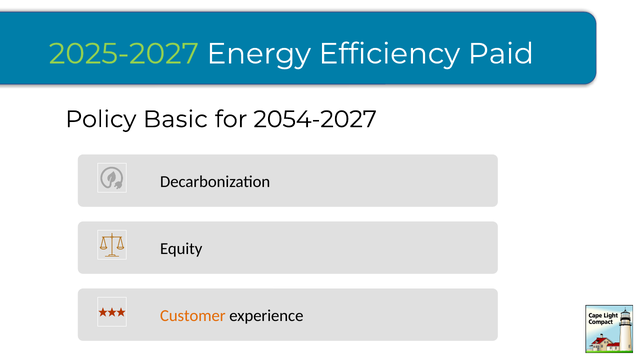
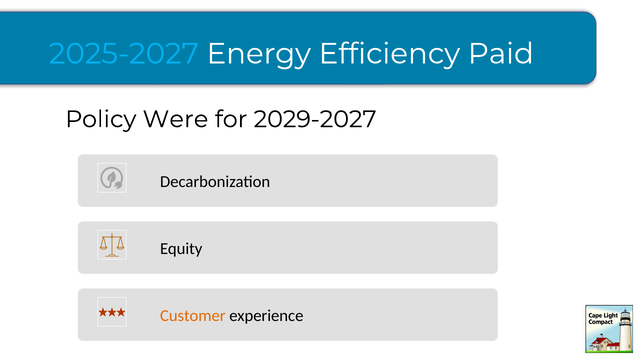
2025-2027 colour: light green -> light blue
Basic: Basic -> Were
2054-2027: 2054-2027 -> 2029-2027
